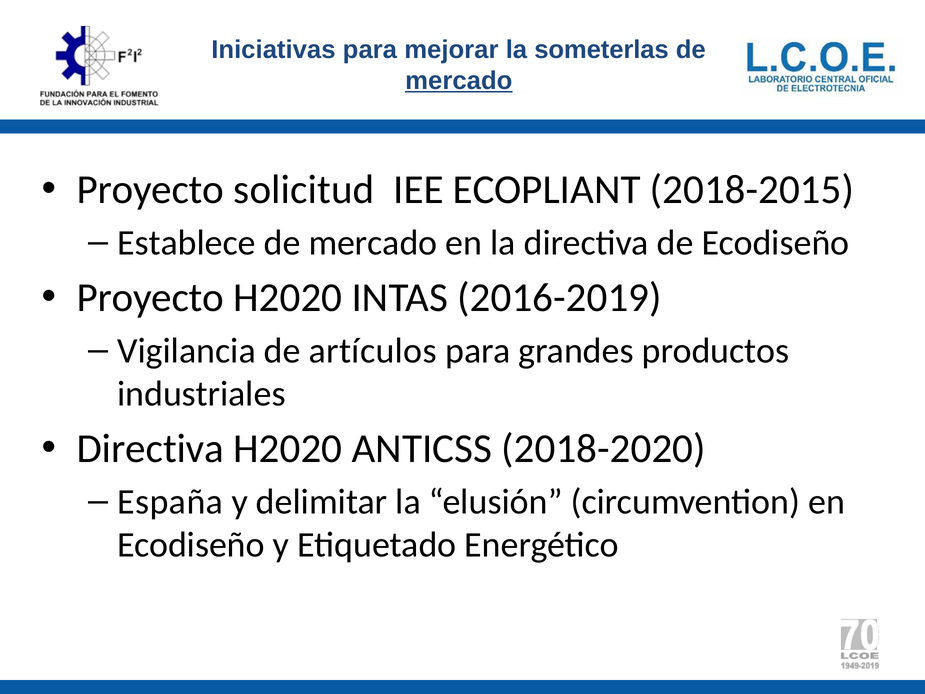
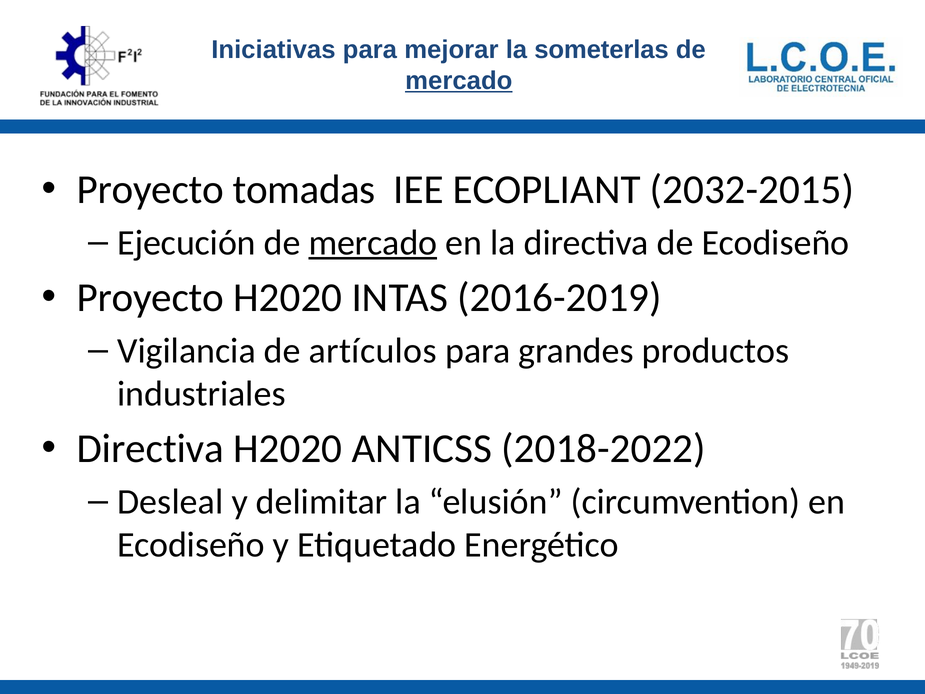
solicitud: solicitud -> tomadas
2018-2015: 2018-2015 -> 2032-2015
Establece: Establece -> Ejecución
mercado at (373, 243) underline: none -> present
2018-2020: 2018-2020 -> 2018-2022
España: España -> Desleal
